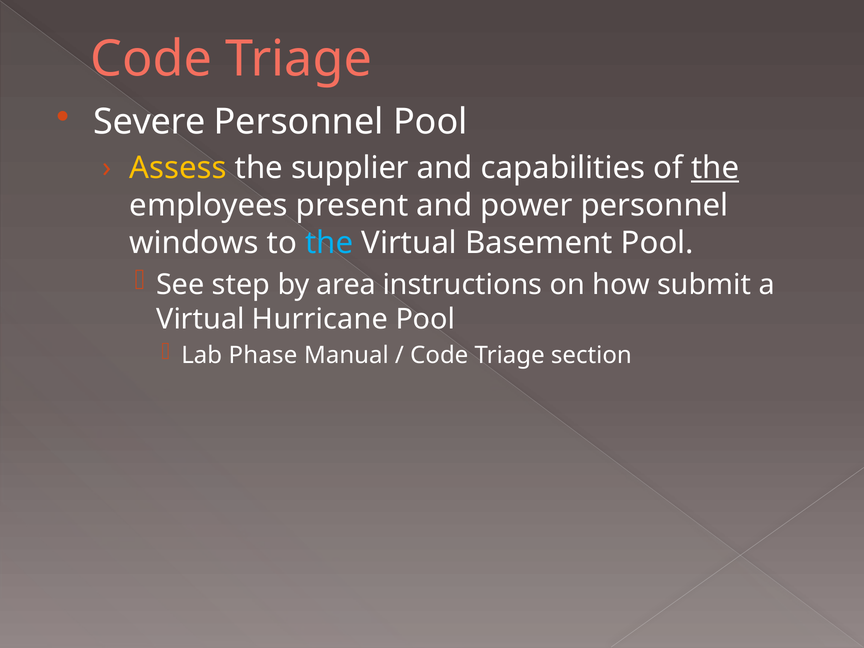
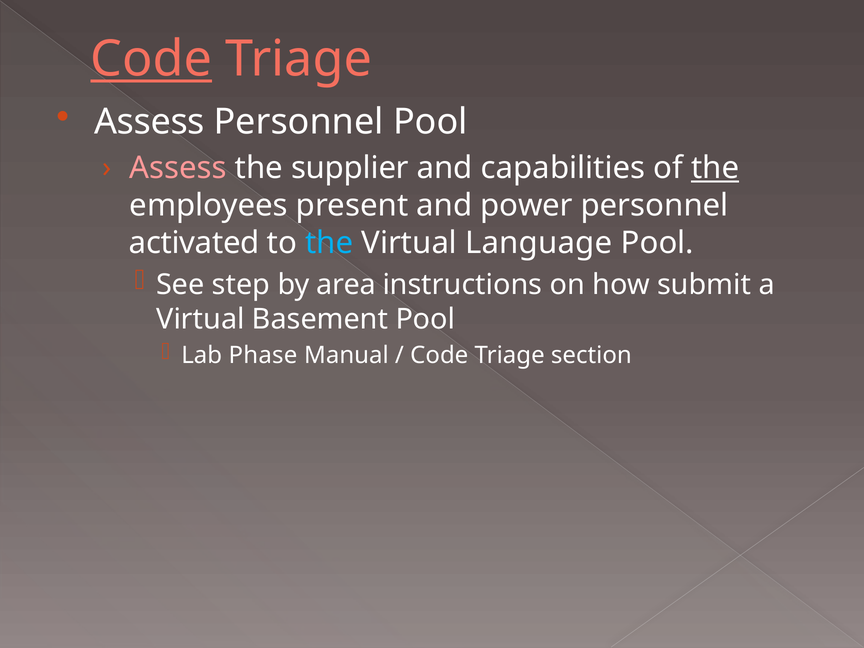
Code at (151, 59) underline: none -> present
Severe at (149, 122): Severe -> Assess
Assess at (178, 168) colour: yellow -> pink
windows: windows -> activated
Basement: Basement -> Language
Hurricane: Hurricane -> Basement
